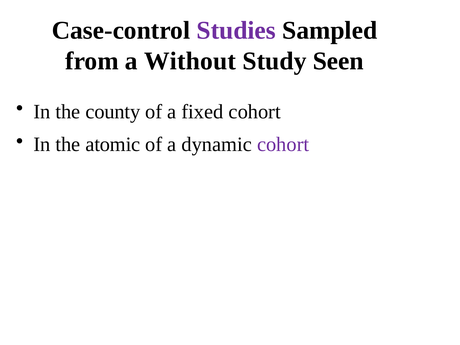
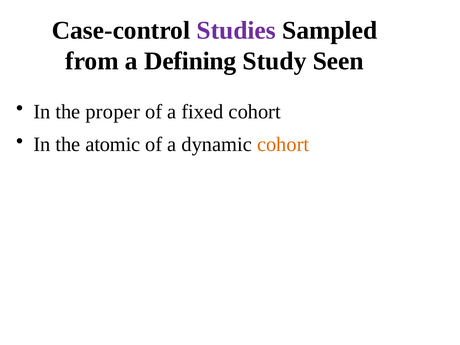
Without: Without -> Defining
county: county -> proper
cohort at (283, 145) colour: purple -> orange
